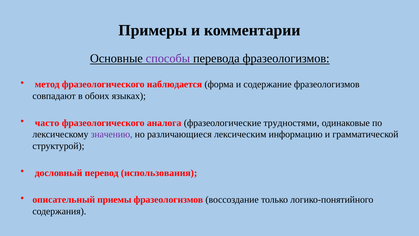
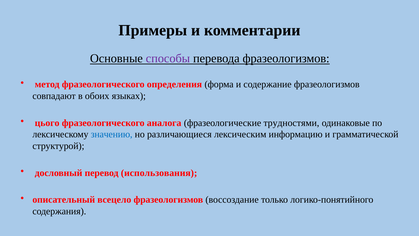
наблюдается: наблюдается -> определения
часто: часто -> цього
значению colour: purple -> blue
приемы: приемы -> всецело
